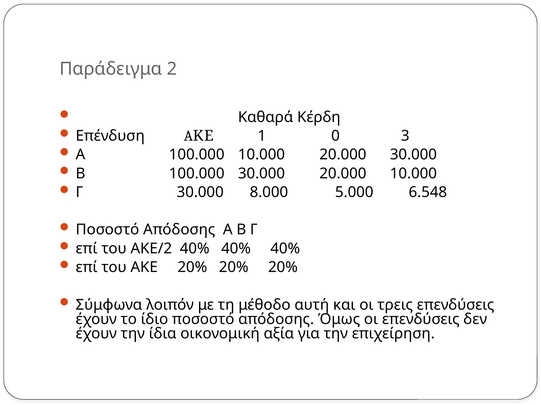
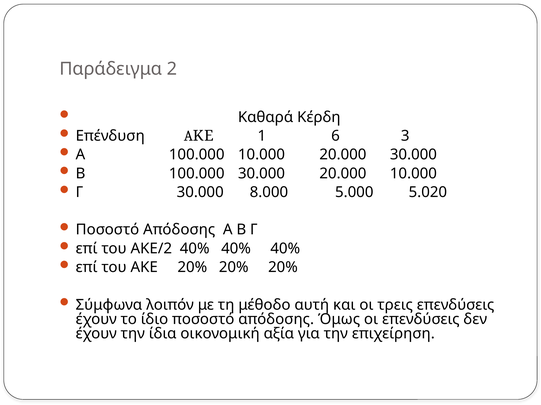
0: 0 -> 6
6.548: 6.548 -> 5.020
